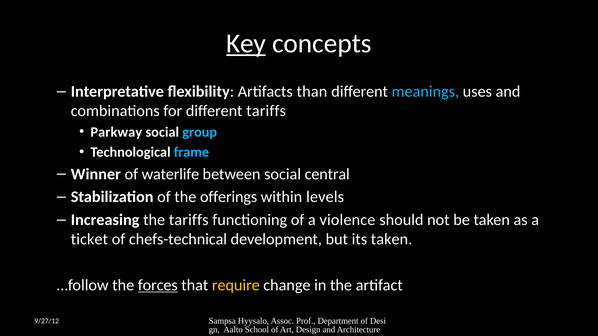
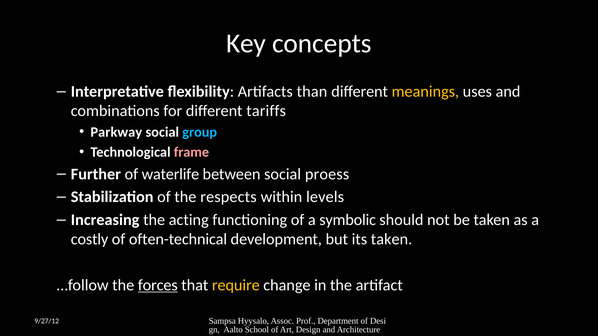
Key underline: present -> none
meanings colour: light blue -> yellow
frame colour: light blue -> pink
Winner: Winner -> Further
central: central -> proess
offerings: offerings -> respects
the tariffs: tariffs -> acting
violence: violence -> symbolic
ticket: ticket -> costly
chefs-technical: chefs-technical -> often-technical
